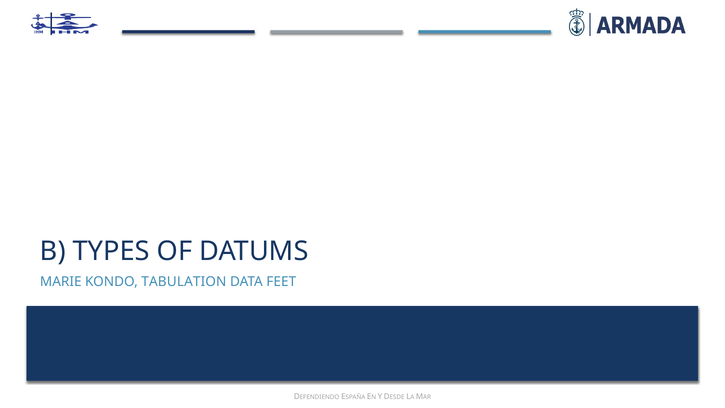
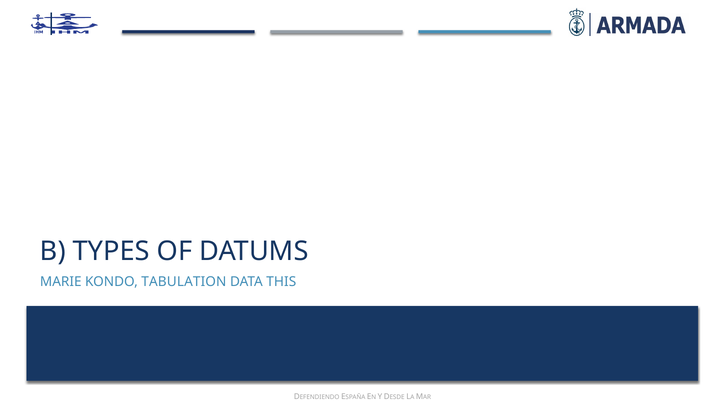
FEET: FEET -> THIS
